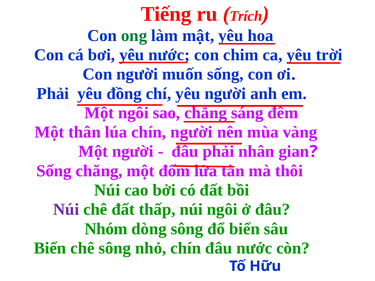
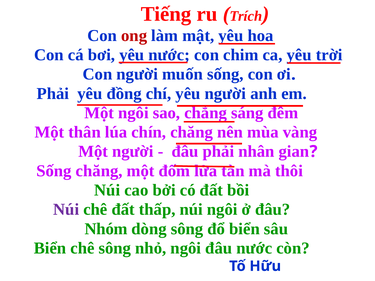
ong colour: green -> red
chín người: người -> chăng
nhỏ chín: chín -> ngôi
